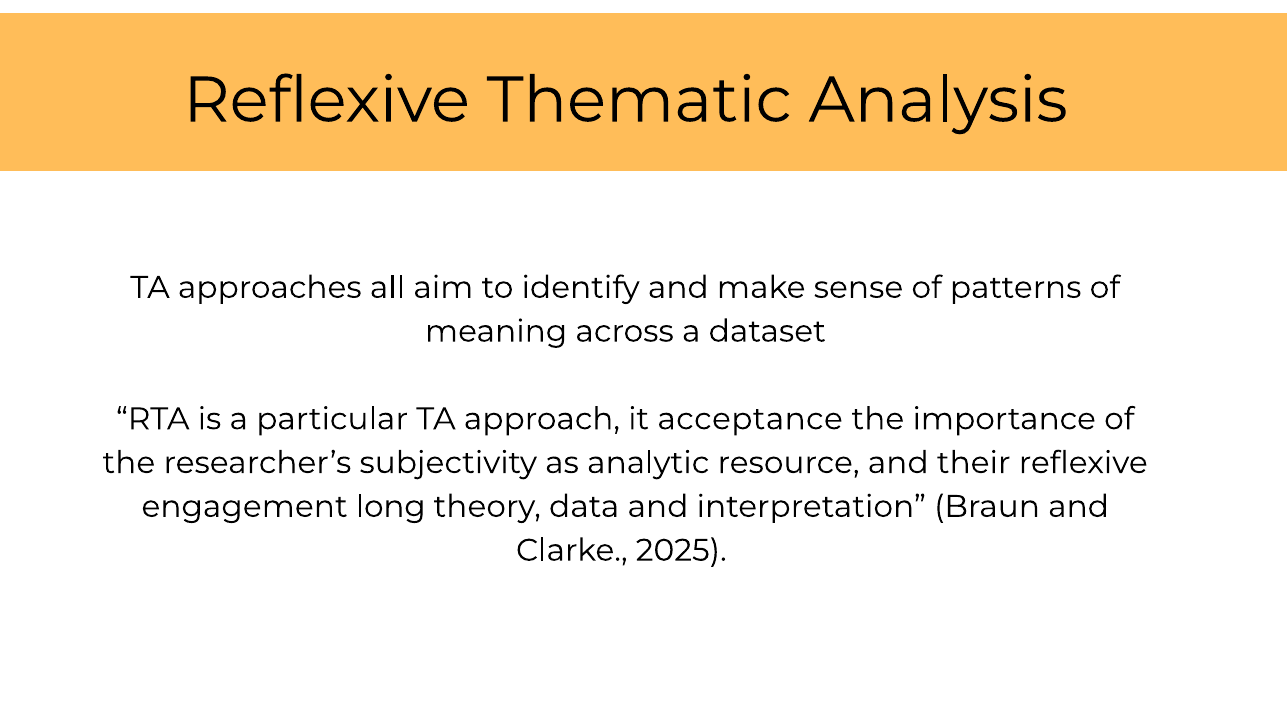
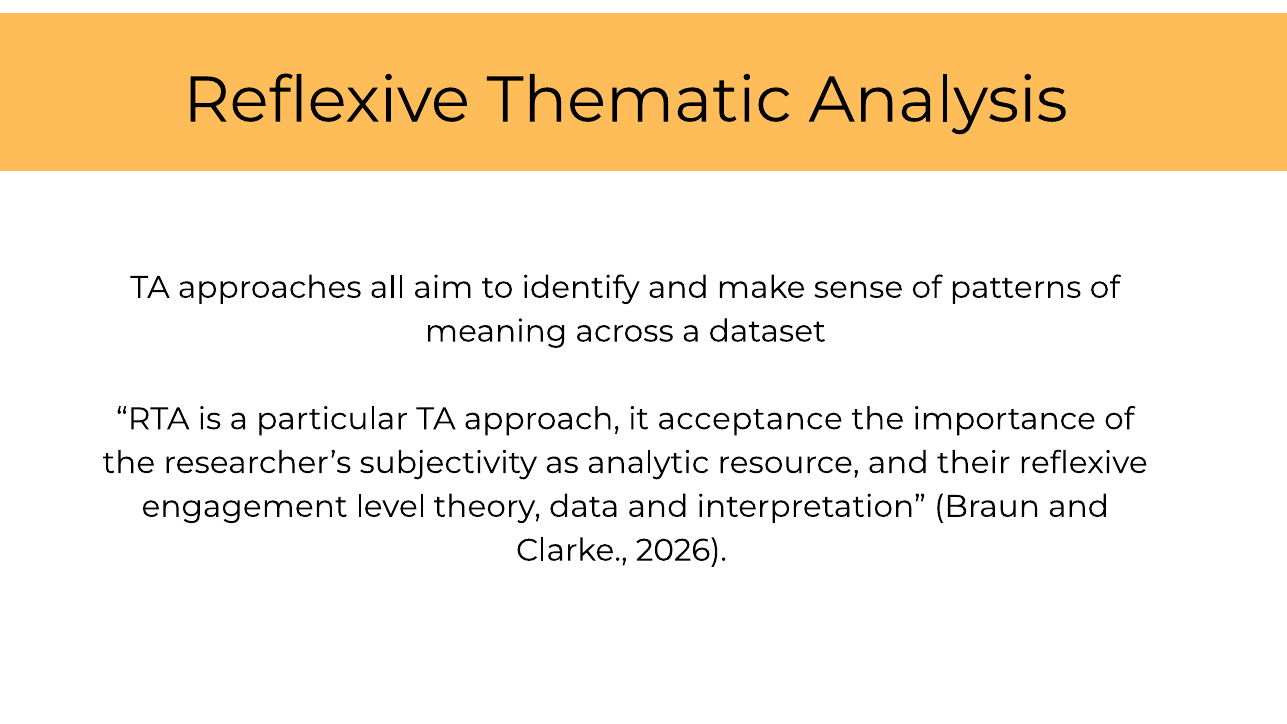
long: long -> level
2025: 2025 -> 2026
